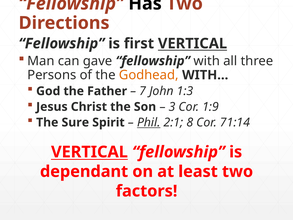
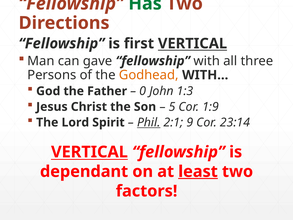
Has colour: black -> green
7: 7 -> 0
3: 3 -> 5
Sure: Sure -> Lord
8: 8 -> 9
71:14: 71:14 -> 23:14
least underline: none -> present
